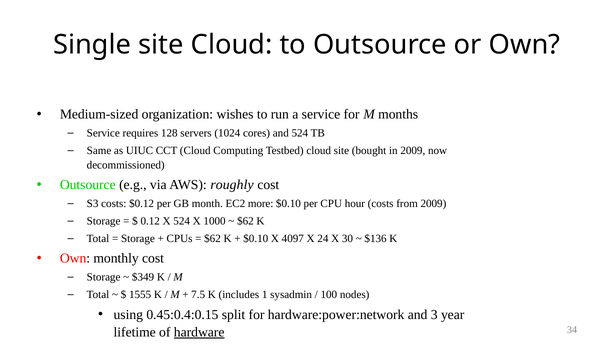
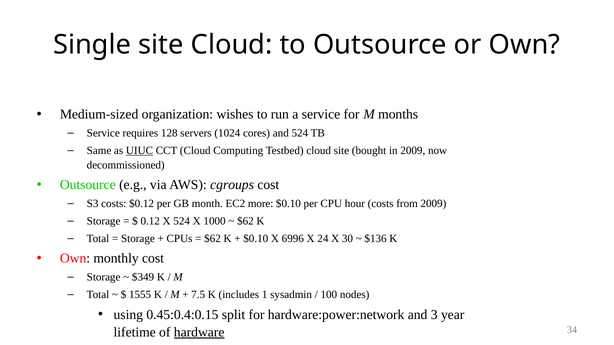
UIUC underline: none -> present
roughly: roughly -> cgroups
4097: 4097 -> 6996
